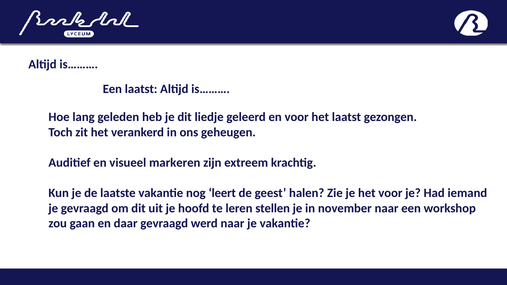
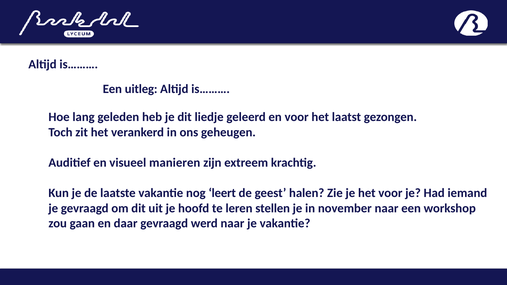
Een laatst: laatst -> uitleg
markeren: markeren -> manieren
